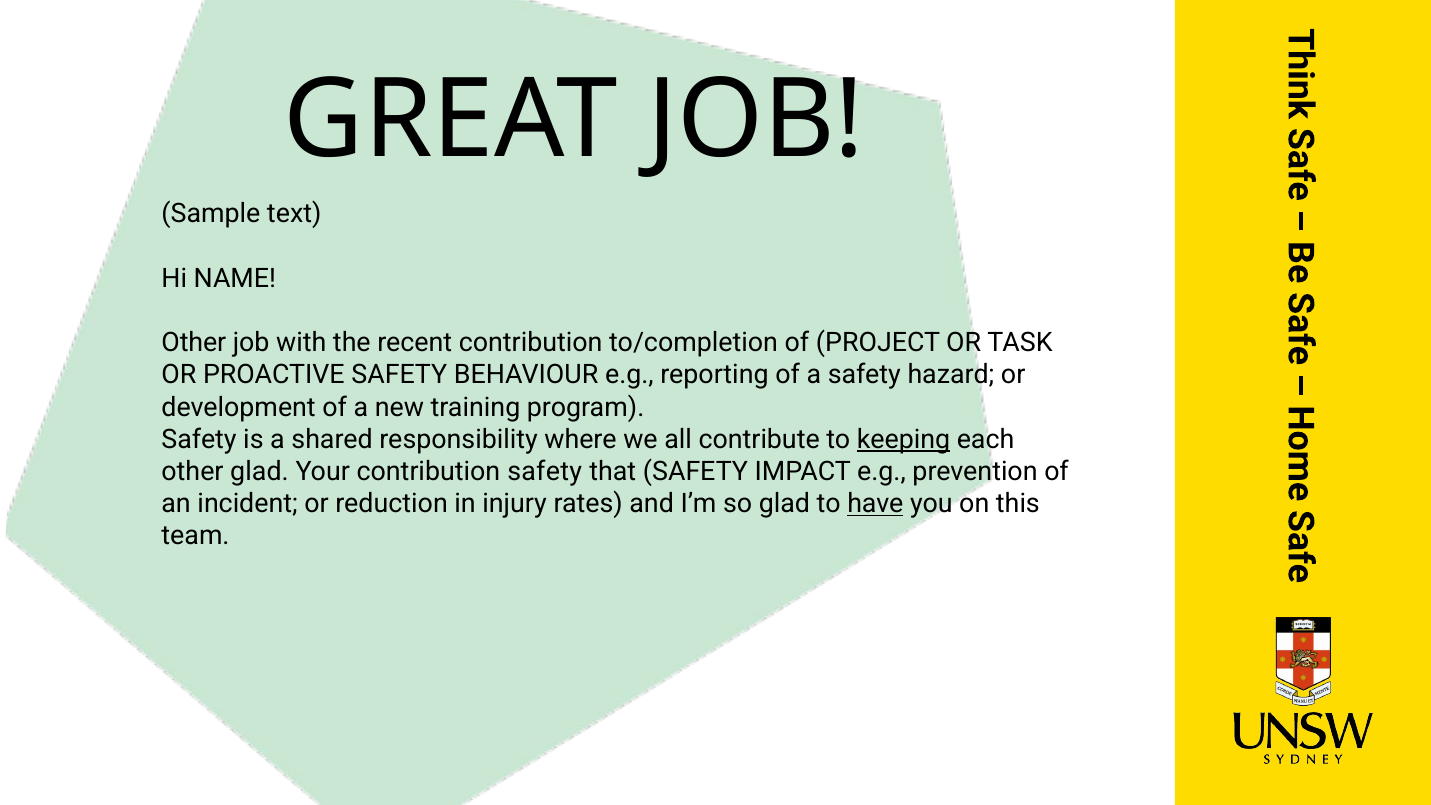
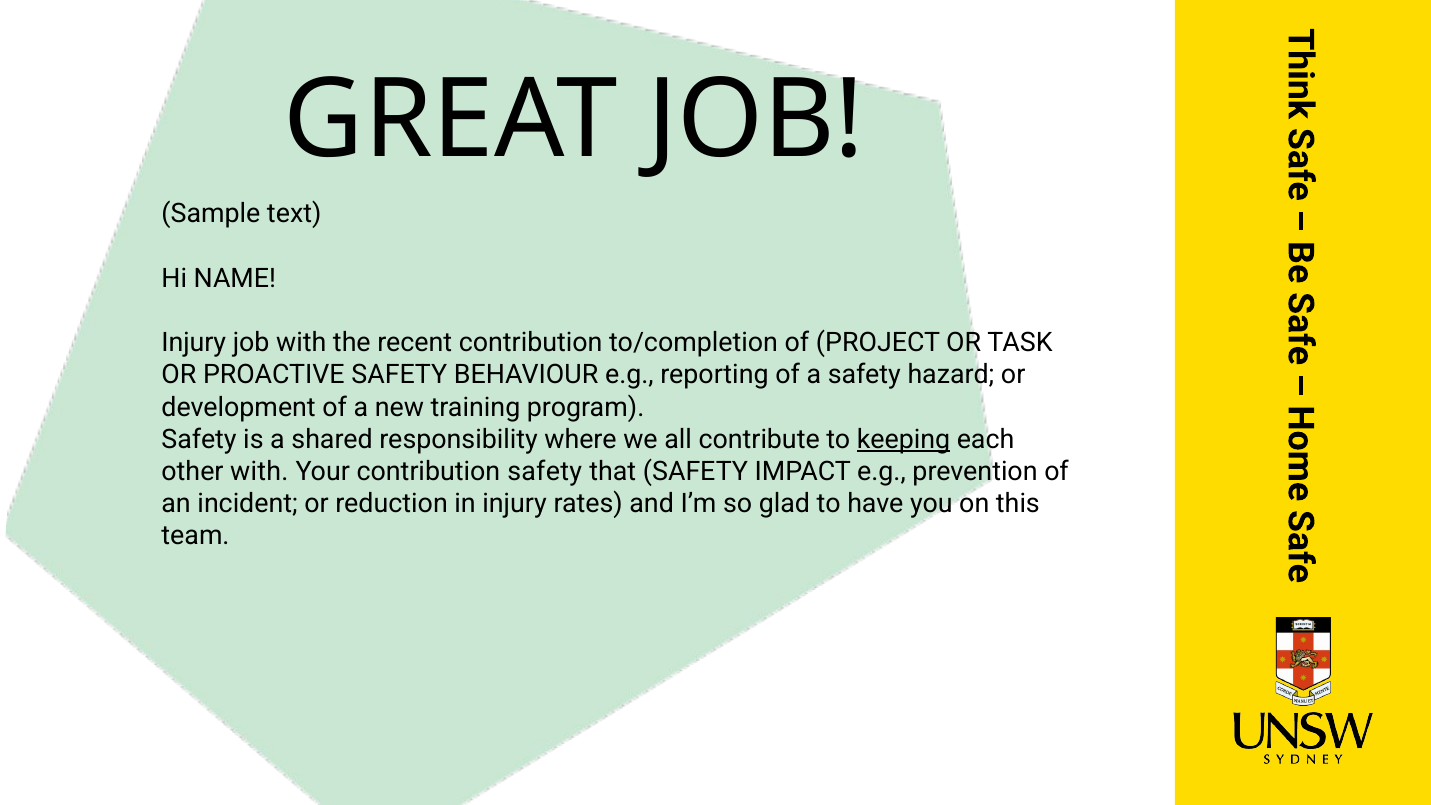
Other at (194, 343): Other -> Injury
other glad: glad -> with
have underline: present -> none
